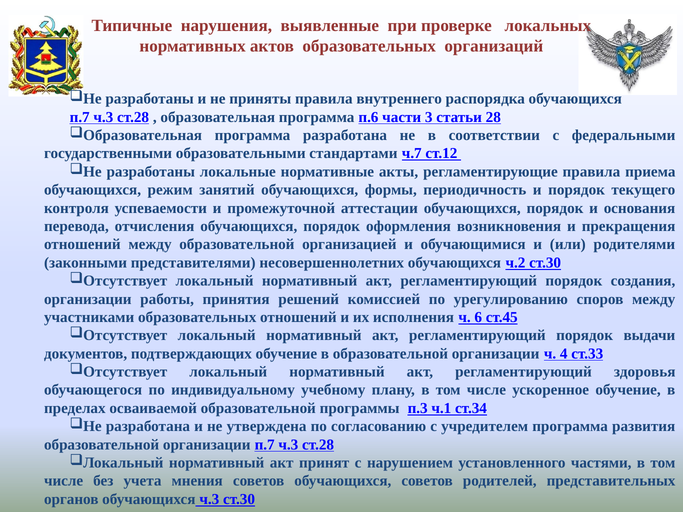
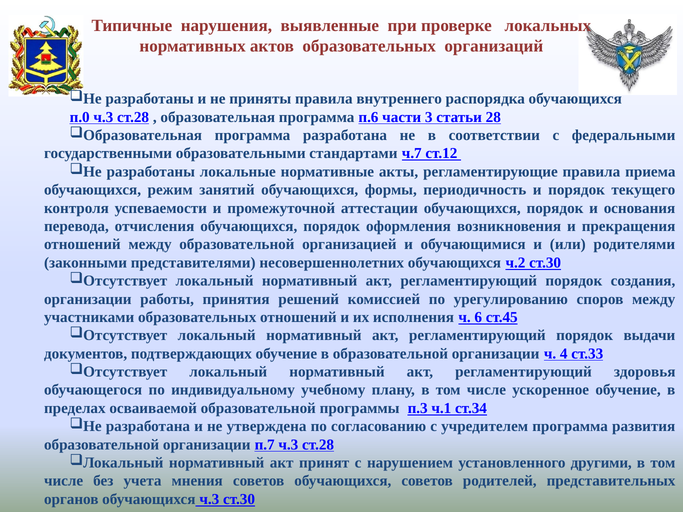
п.7 at (80, 117): п.7 -> п.0
частями: частями -> другими
